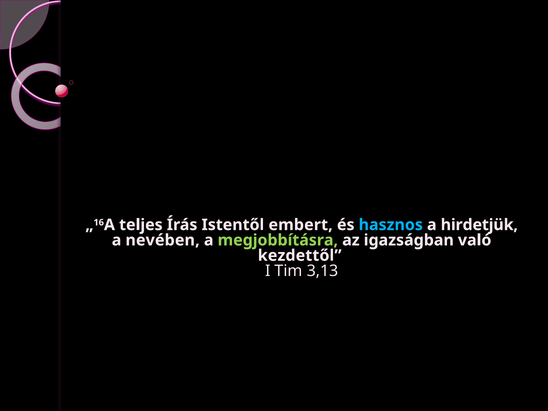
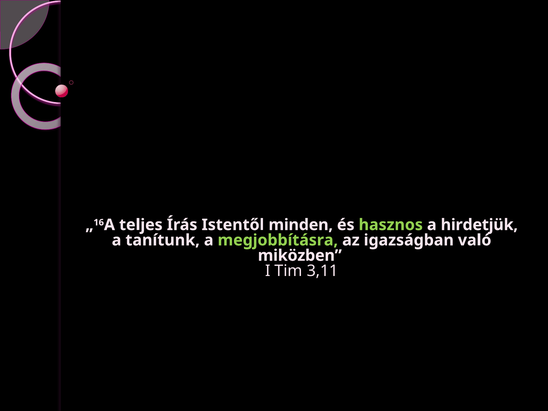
embert: embert -> minden
hasznos colour: light blue -> light green
nevében: nevében -> tanítunk
kezdettől: kezdettől -> miközben
3,13: 3,13 -> 3,11
